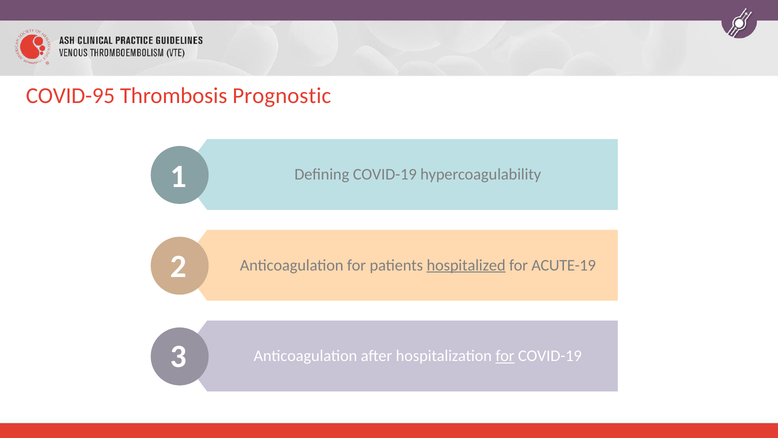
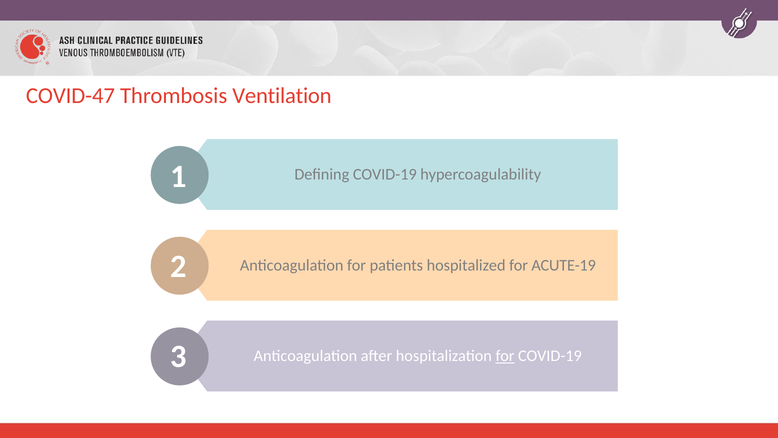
COVID-95: COVID-95 -> COVID-47
Prognostic: Prognostic -> Ventilation
hospitalized underline: present -> none
